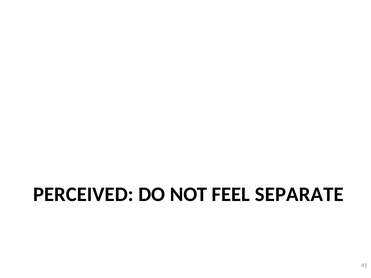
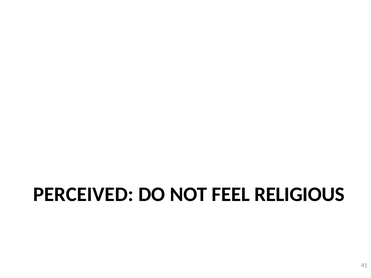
SEPARATE: SEPARATE -> RELIGIOUS
